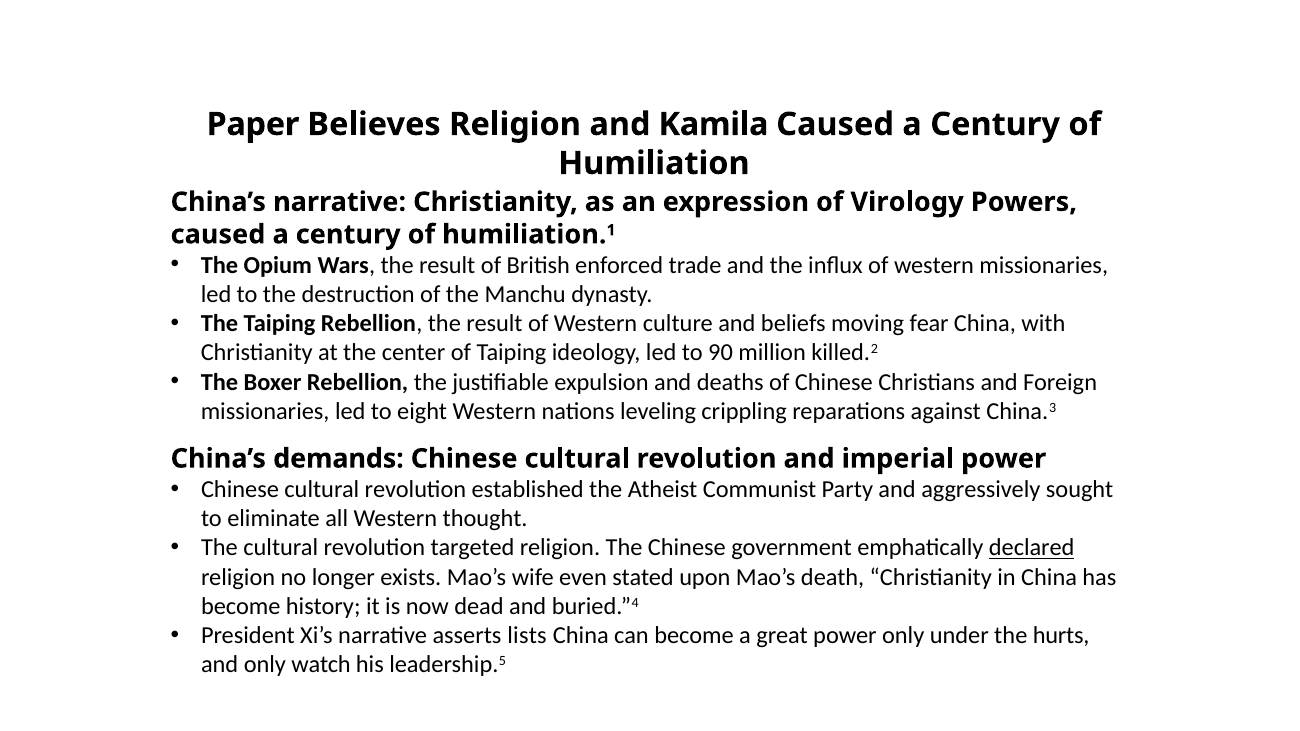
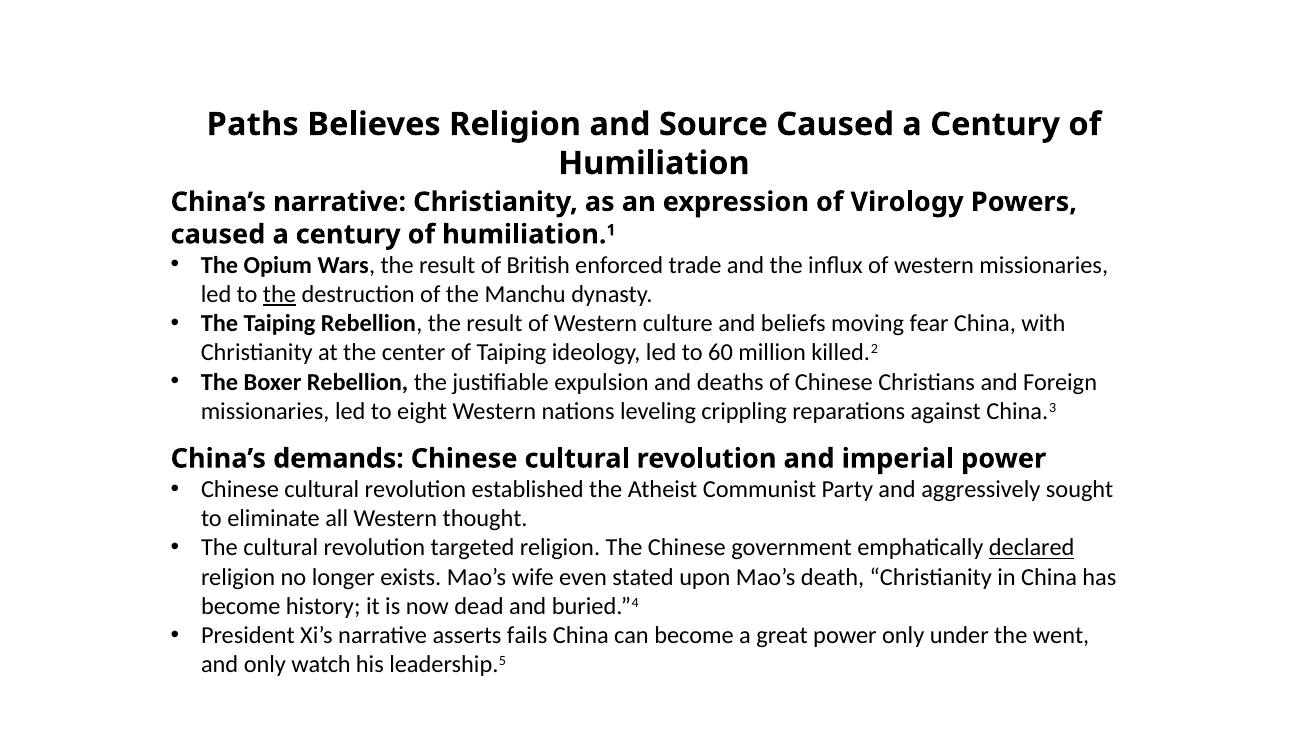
Paper: Paper -> Paths
Kamila: Kamila -> Source
the at (280, 294) underline: none -> present
90: 90 -> 60
lists: lists -> fails
hurts: hurts -> went
